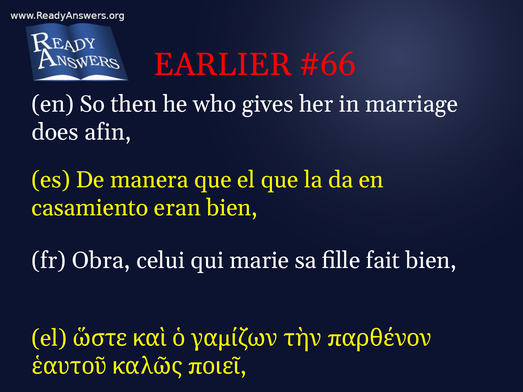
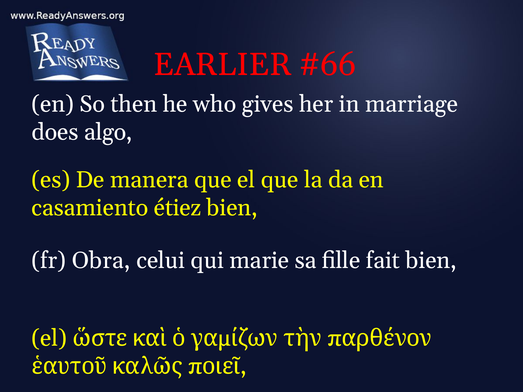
afin: afin -> algo
eran: eran -> étiez
